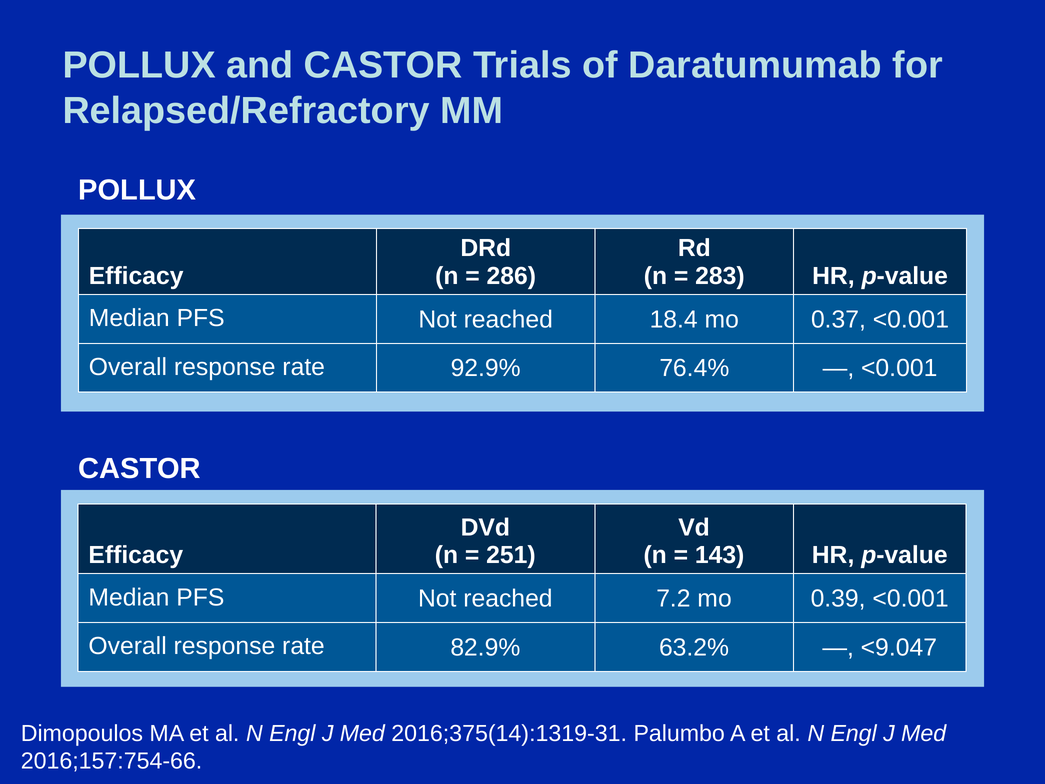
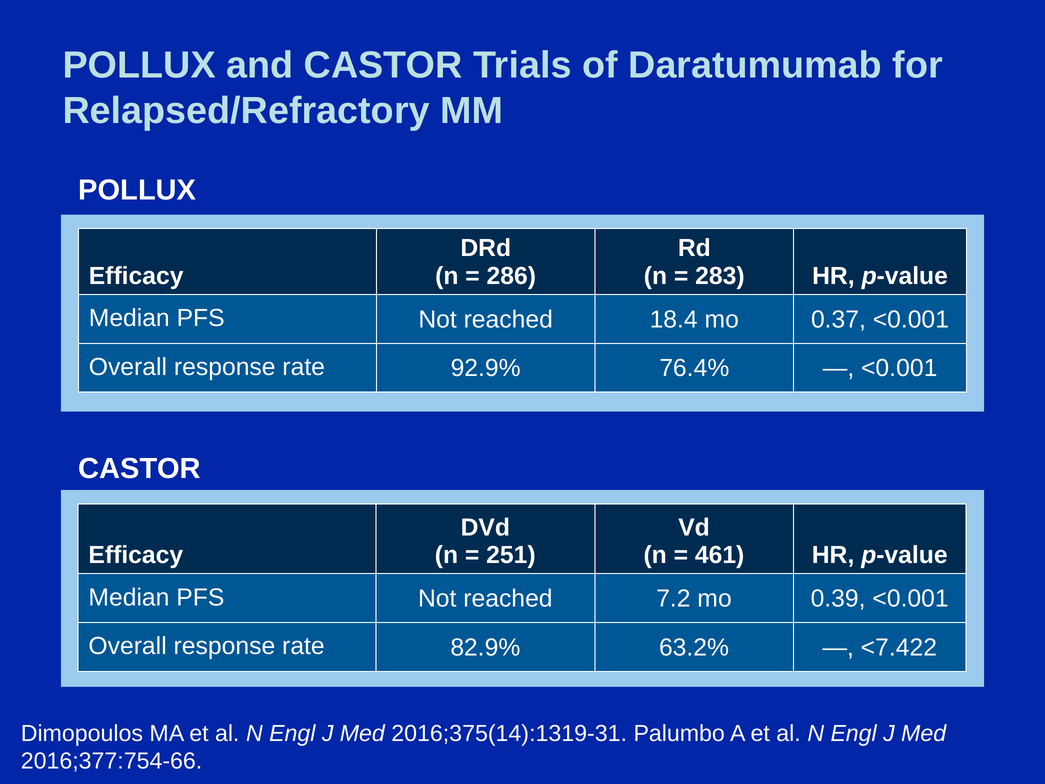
143: 143 -> 461
<9.047: <9.047 -> <7.422
2016;157:754-66: 2016;157:754-66 -> 2016;377:754-66
